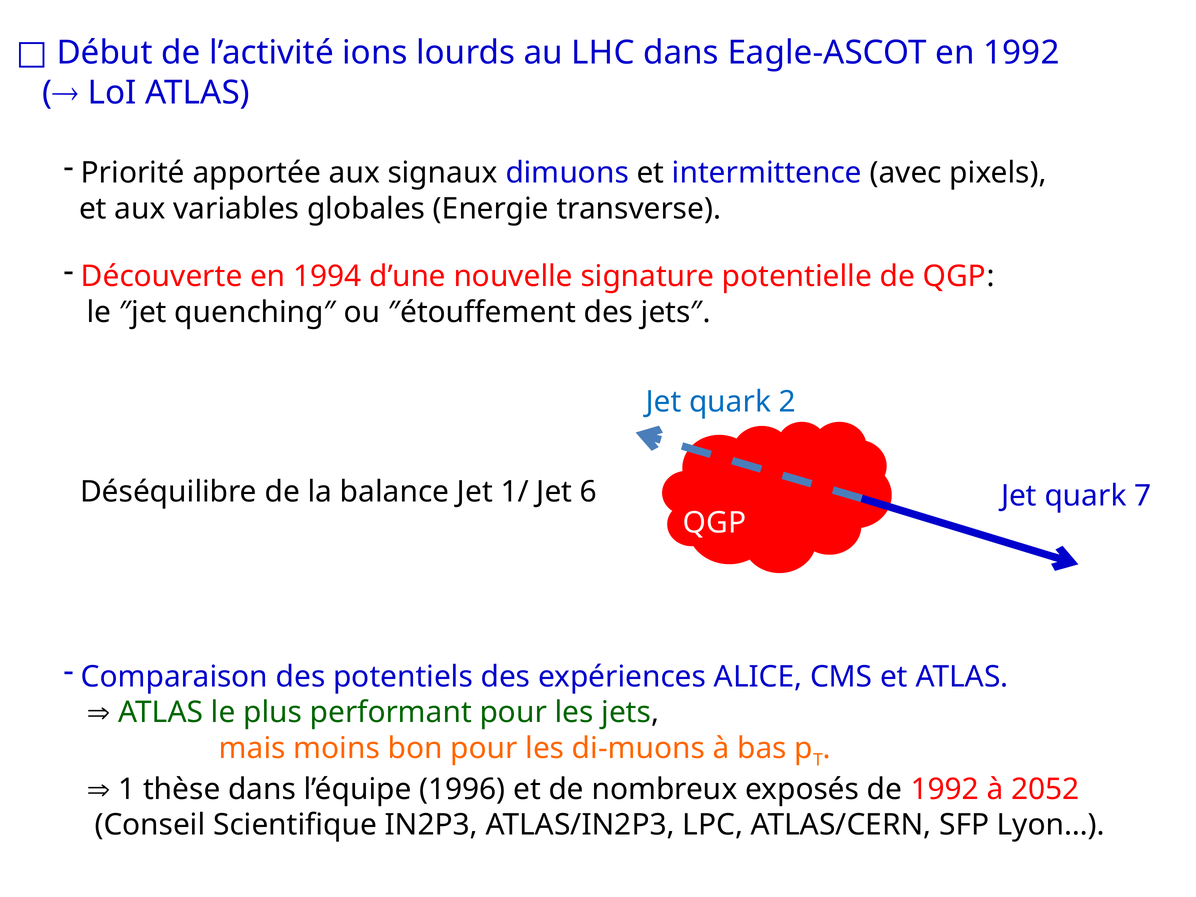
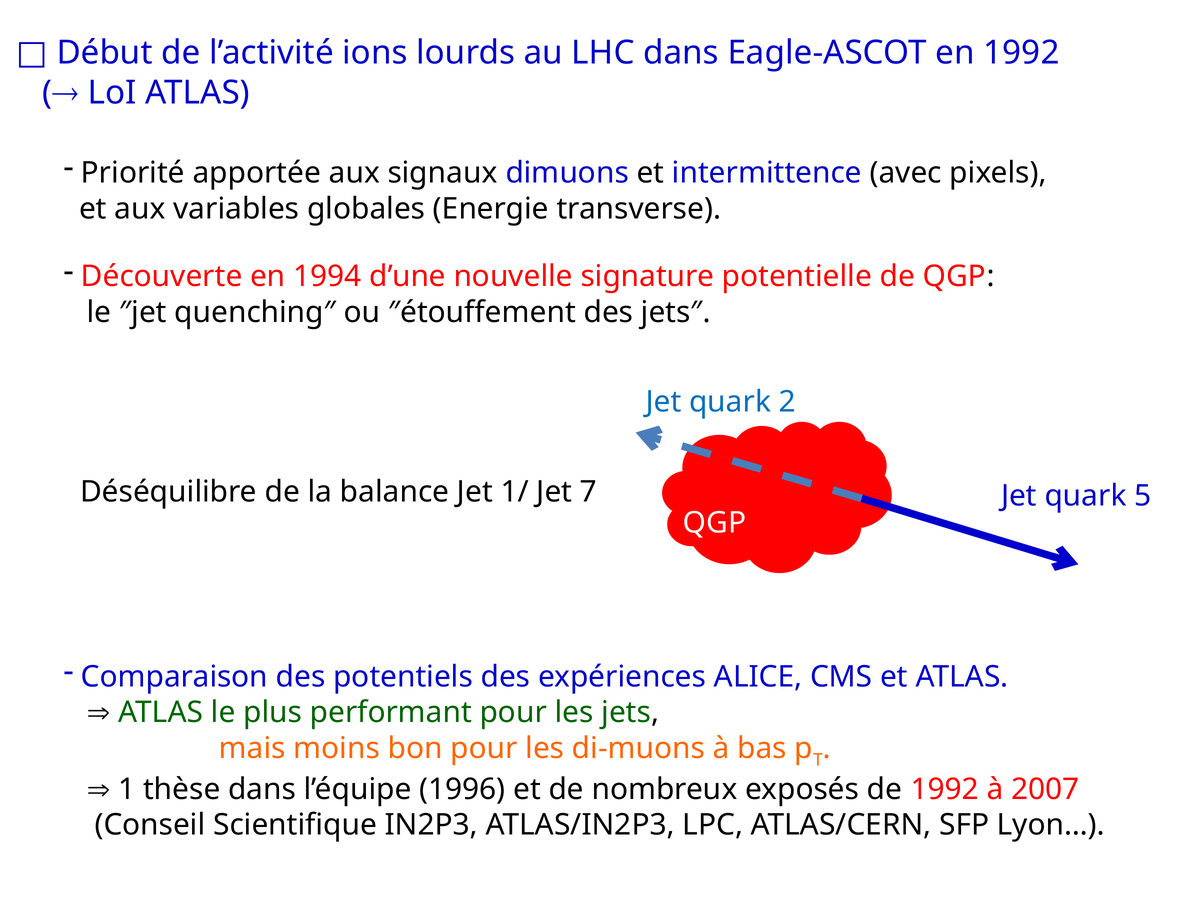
6: 6 -> 7
7: 7 -> 5
2052: 2052 -> 2007
